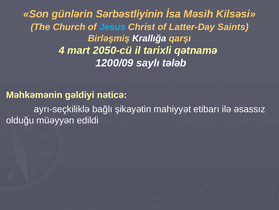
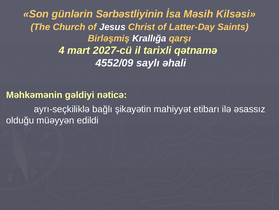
Jesus colour: light blue -> white
2050-cü: 2050-cü -> 2027-cü
1200/09: 1200/09 -> 4552/09
tələb: tələb -> əhali
